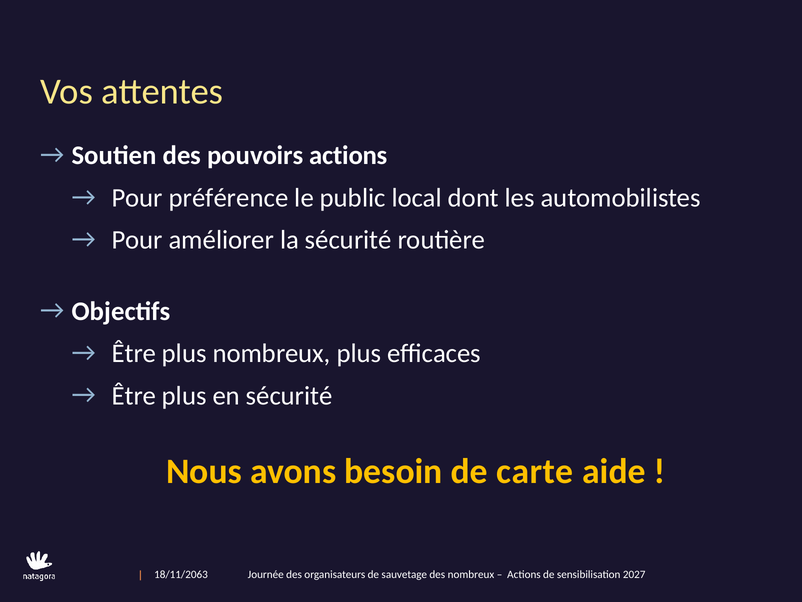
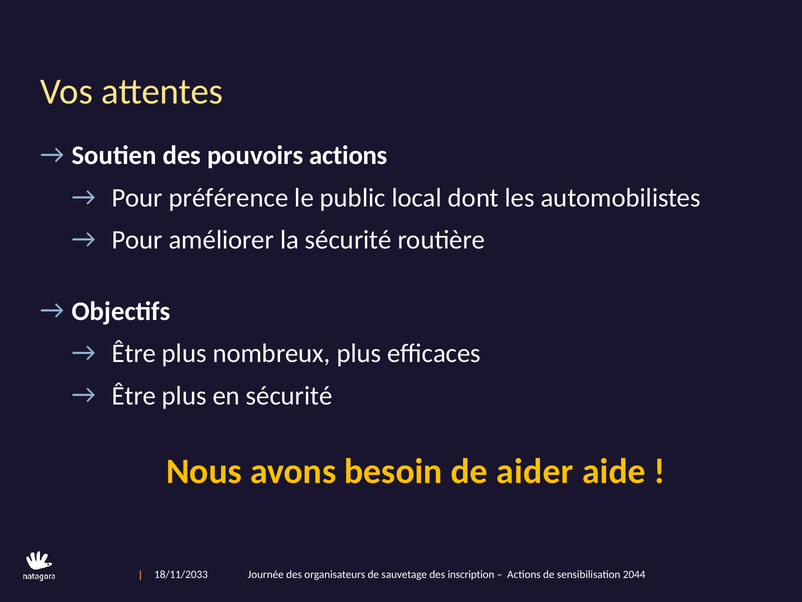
carte: carte -> aider
18/11/2063: 18/11/2063 -> 18/11/2033
des nombreux: nombreux -> inscription
2027: 2027 -> 2044
